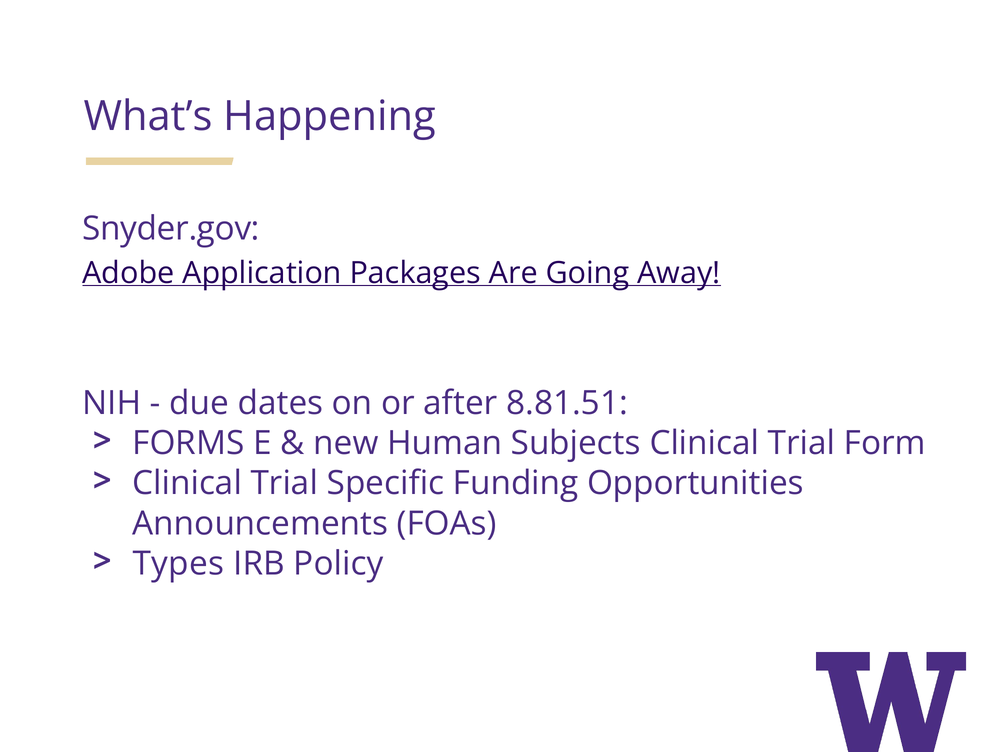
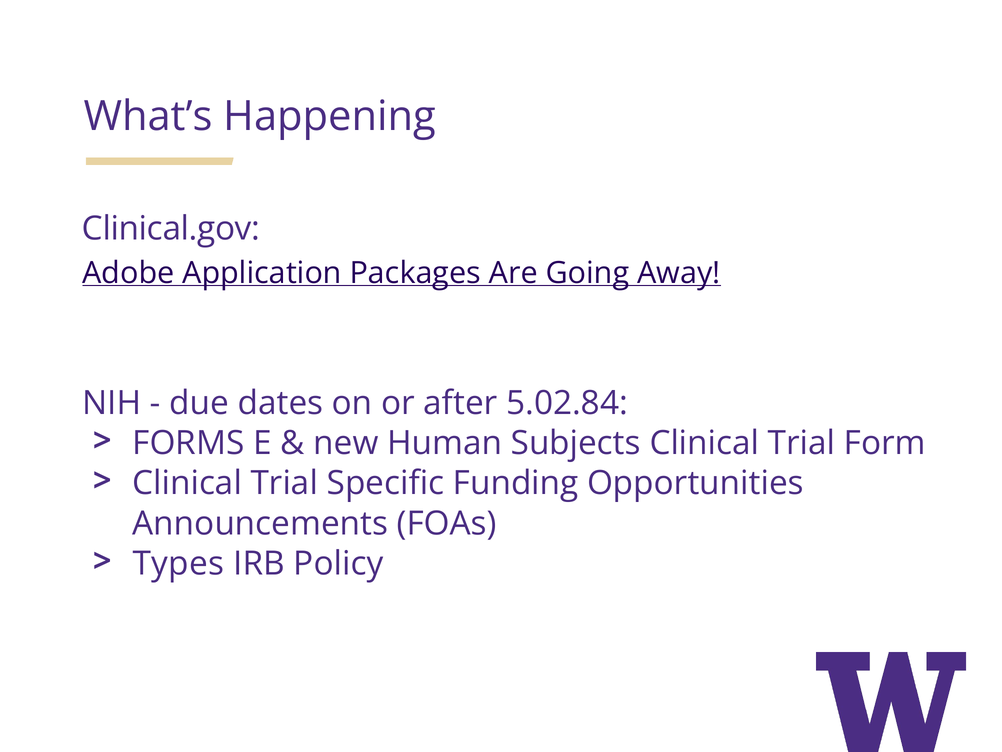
Snyder.gov: Snyder.gov -> Clinical.gov
8.81.51: 8.81.51 -> 5.02.84
